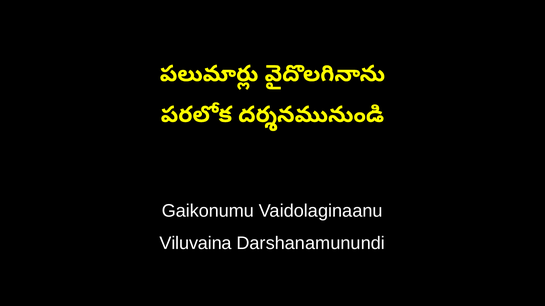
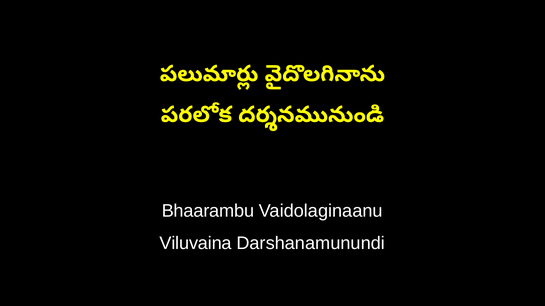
Gaikonumu: Gaikonumu -> Bhaarambu
